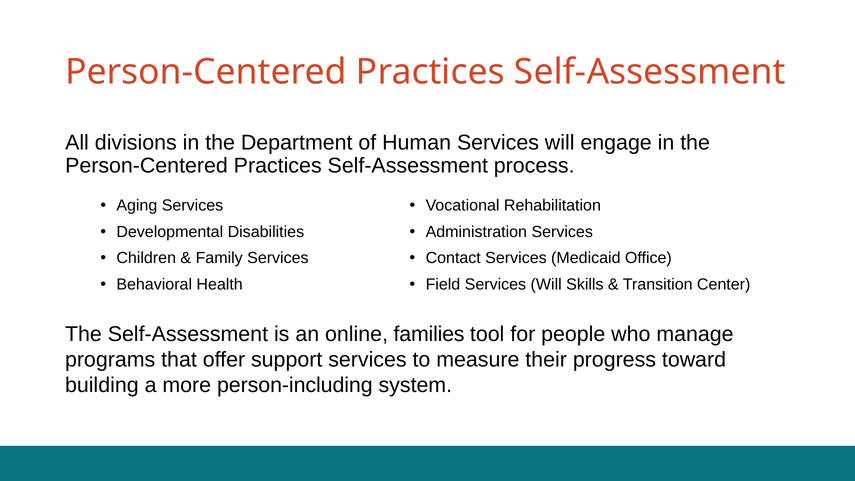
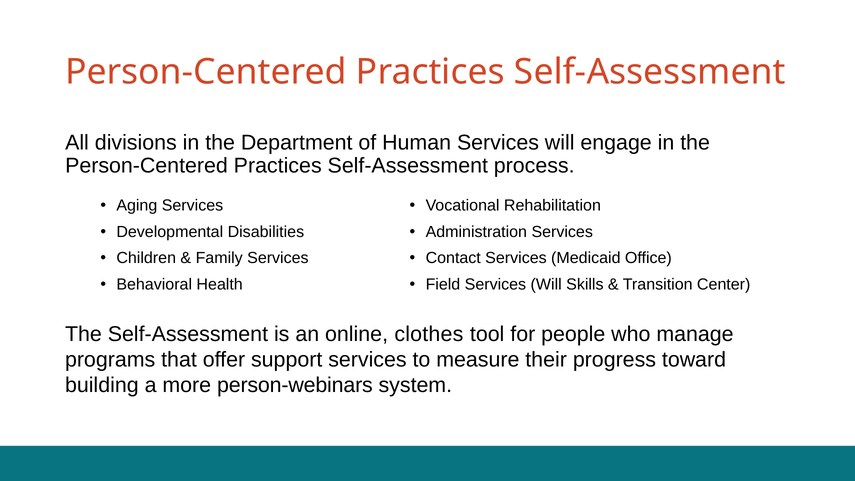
families: families -> clothes
person-including: person-including -> person-webinars
